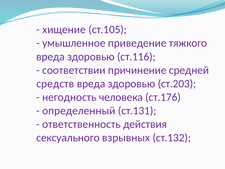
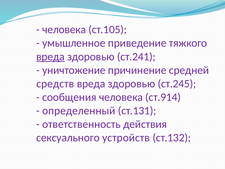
хищение at (64, 30): хищение -> человека
вреда at (51, 57) underline: none -> present
ст.116: ст.116 -> ст.241
соответствии: соответствии -> уничтожение
ст.203: ст.203 -> ст.245
негодность: негодность -> сообщения
ст.176: ст.176 -> ст.914
взрывных: взрывных -> устройств
